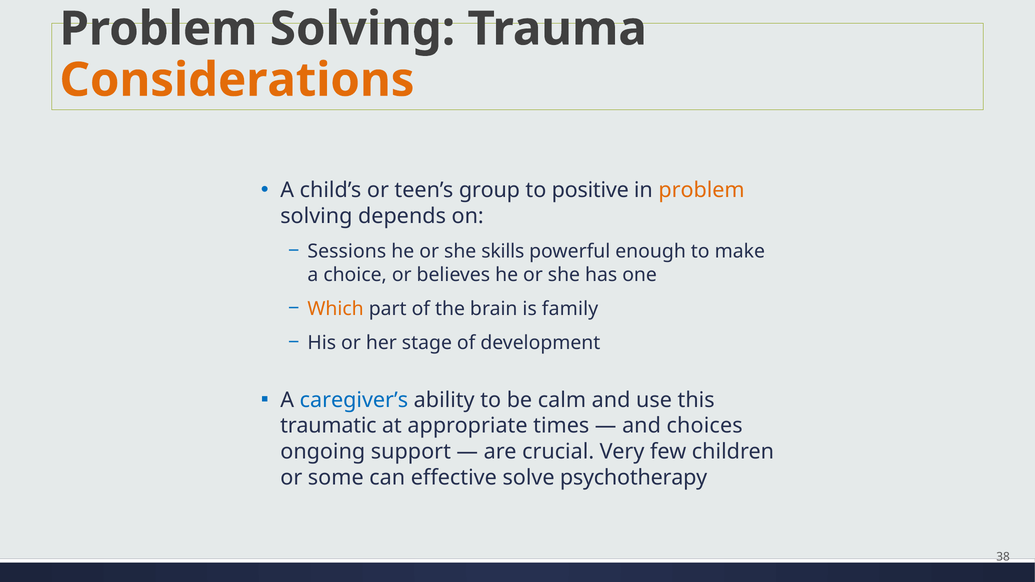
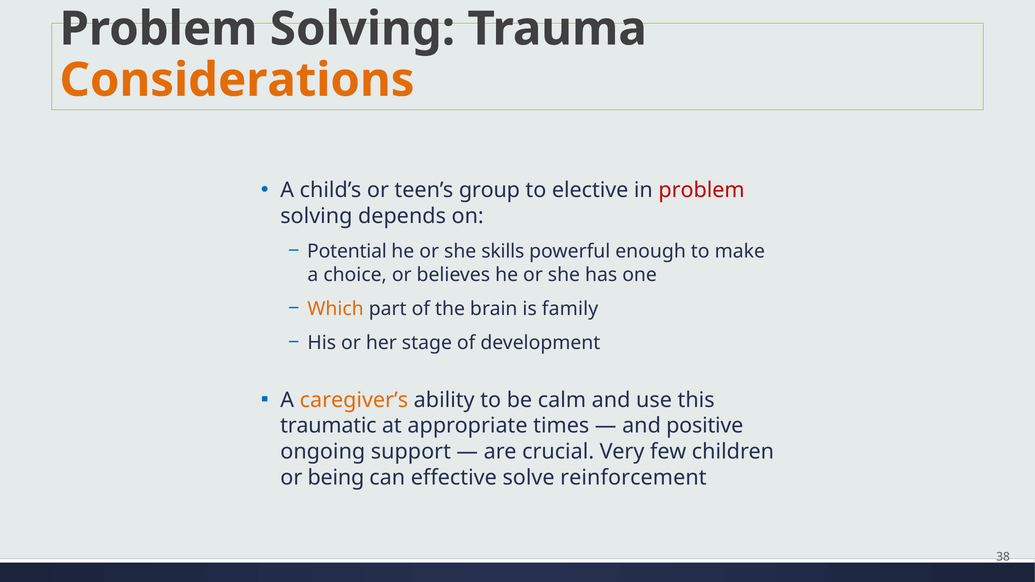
positive: positive -> elective
problem at (702, 190) colour: orange -> red
Sessions: Sessions -> Potential
caregiver’s colour: blue -> orange
choices: choices -> positive
some: some -> being
psychotherapy: psychotherapy -> reinforcement
